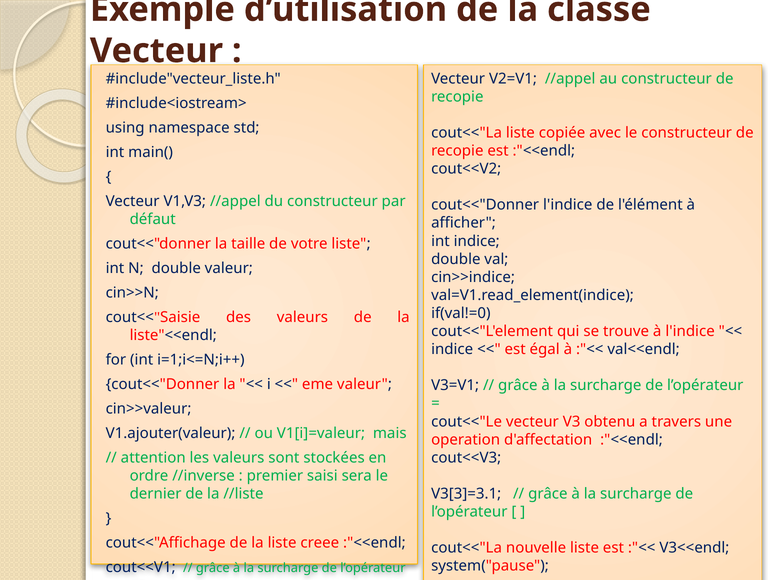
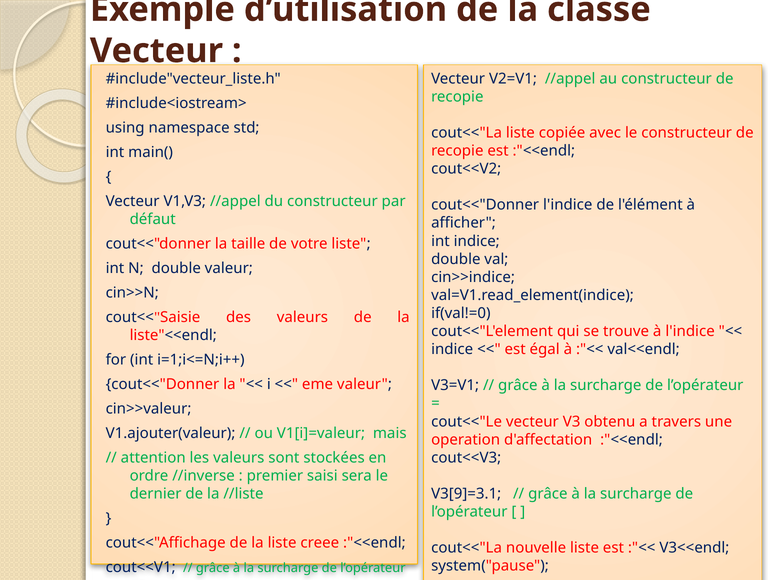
V3[3]=3.1: V3[3]=3.1 -> V3[9]=3.1
